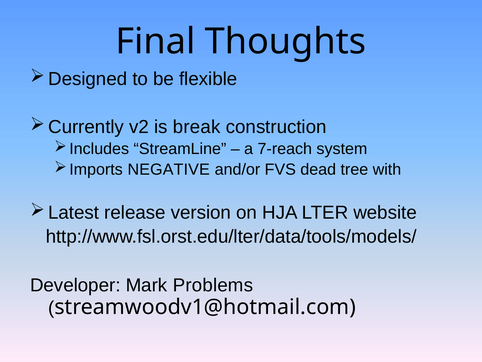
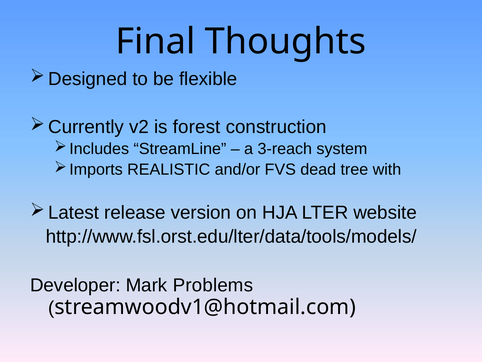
break: break -> forest
7-reach: 7-reach -> 3-reach
NEGATIVE: NEGATIVE -> REALISTIC
